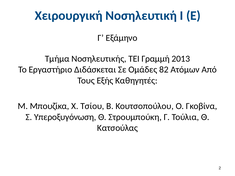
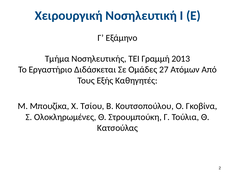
82: 82 -> 27
Υπεροξυγόνωση: Υπεροξυγόνωση -> Ολοκληρωμένες
